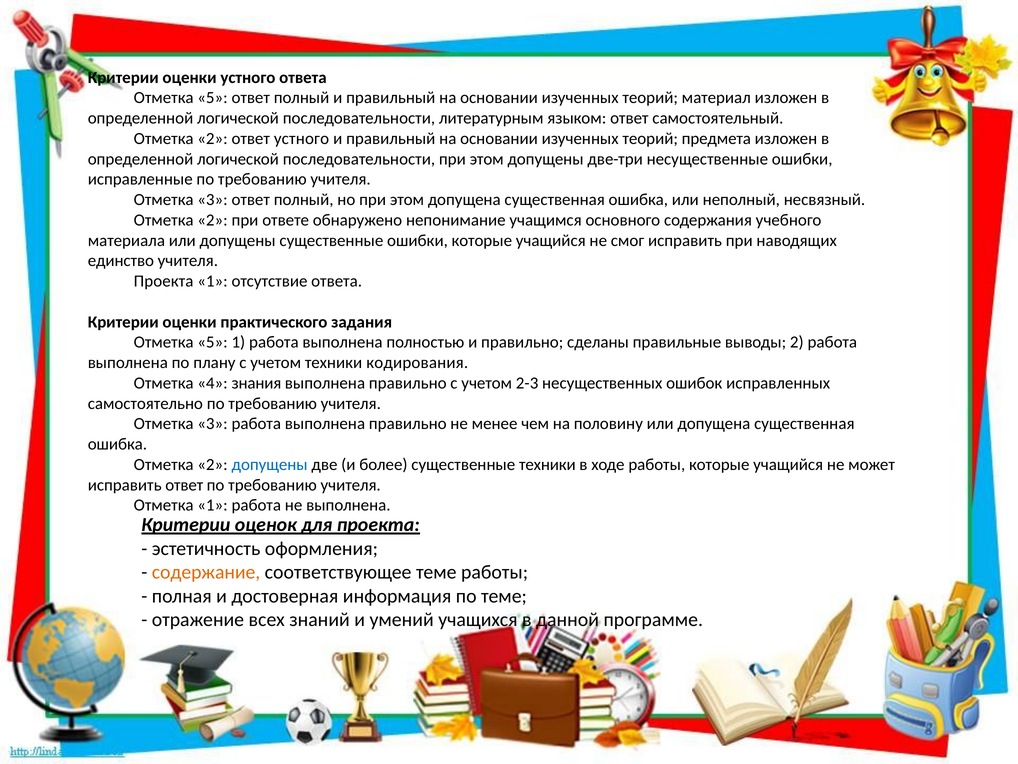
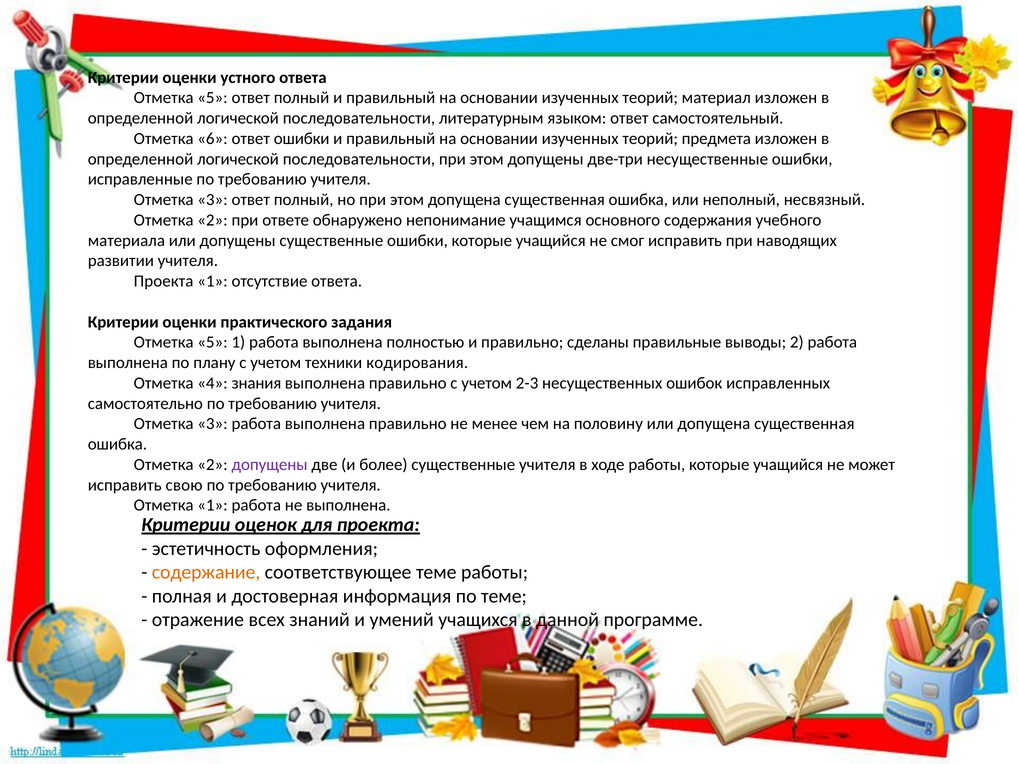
2 at (212, 138): 2 -> 6
ответ устного: устного -> ошибки
единство: единство -> развитии
допущены at (270, 464) colour: blue -> purple
существенные техники: техники -> учителя
исправить ответ: ответ -> свою
